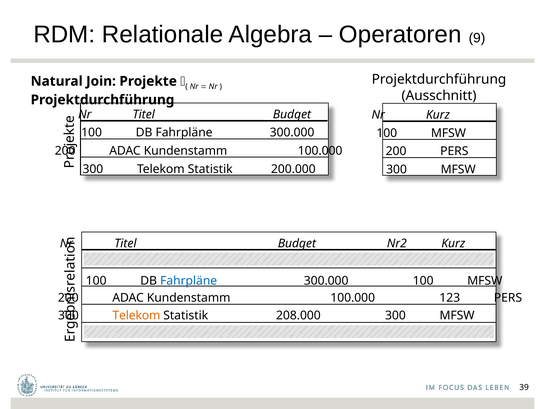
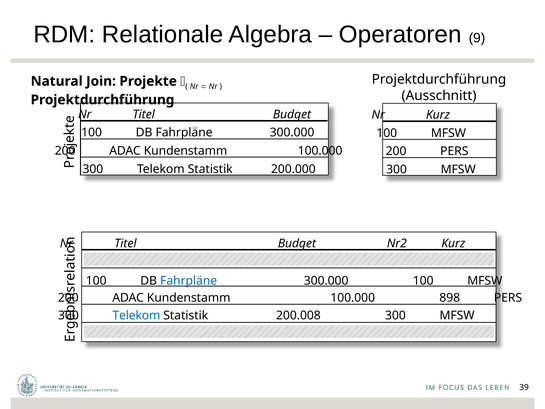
123: 123 -> 898
Telekom at (136, 315) colour: orange -> blue
208.000: 208.000 -> 200.008
